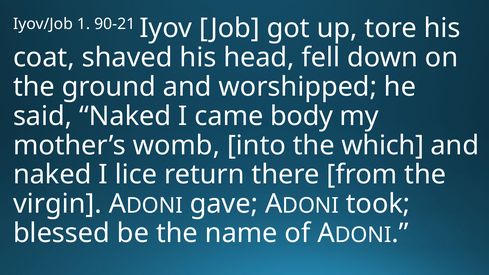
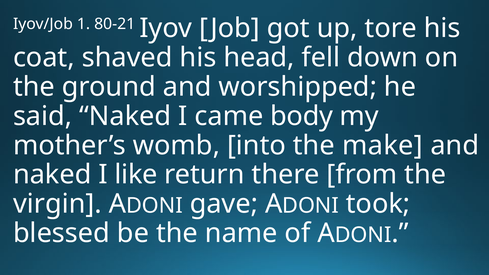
90-21: 90-21 -> 80-21
which: which -> make
lice: lice -> like
